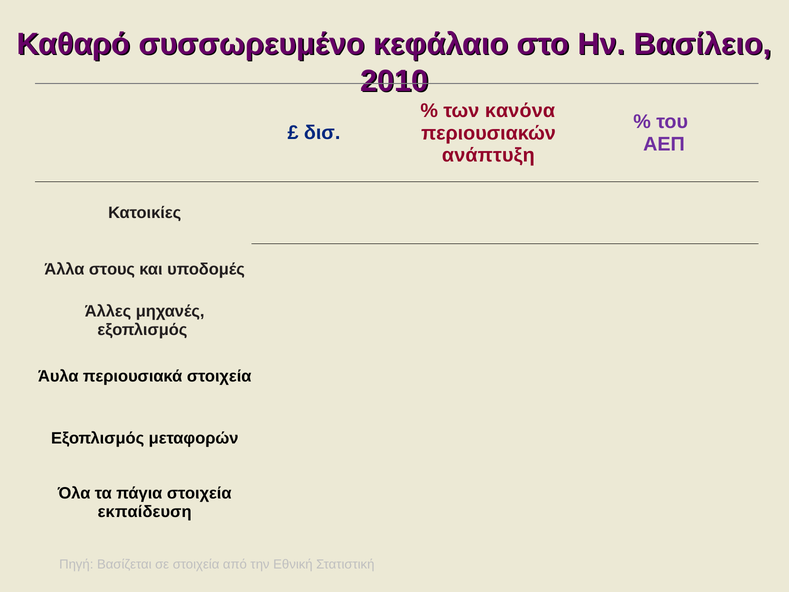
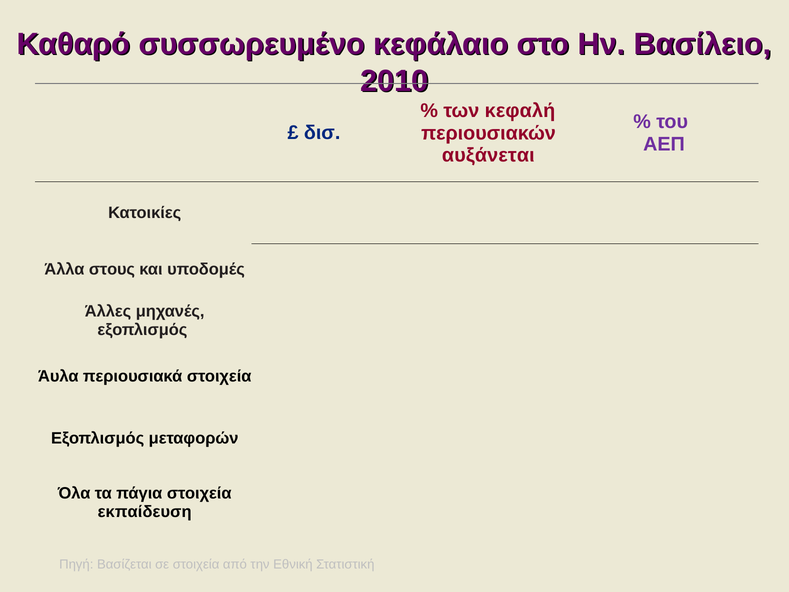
κανόνα: κανόνα -> κεφαλή
ανάπτυξη: ανάπτυξη -> αυξάνεται
